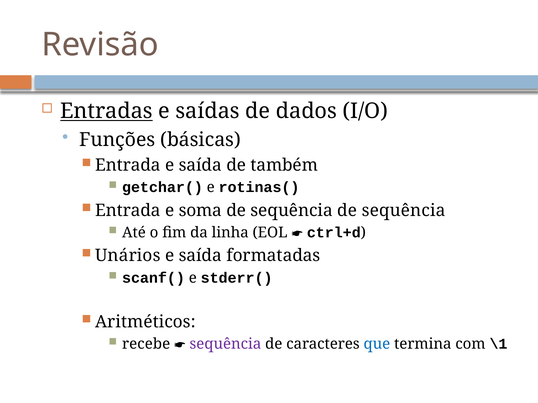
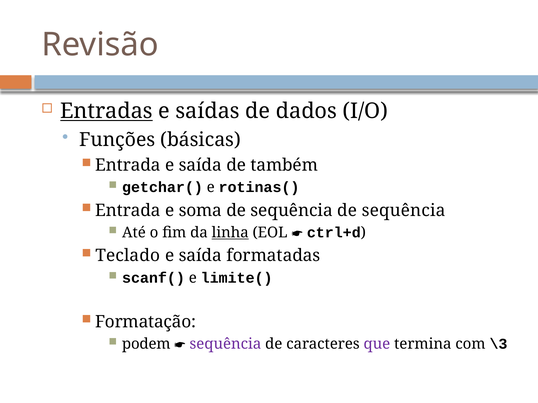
linha underline: none -> present
Unários: Unários -> Teclado
stderr(: stderr( -> limite(
Aritméticos: Aritméticos -> Formatação
recebe: recebe -> podem
que colour: blue -> purple
\1: \1 -> \3
